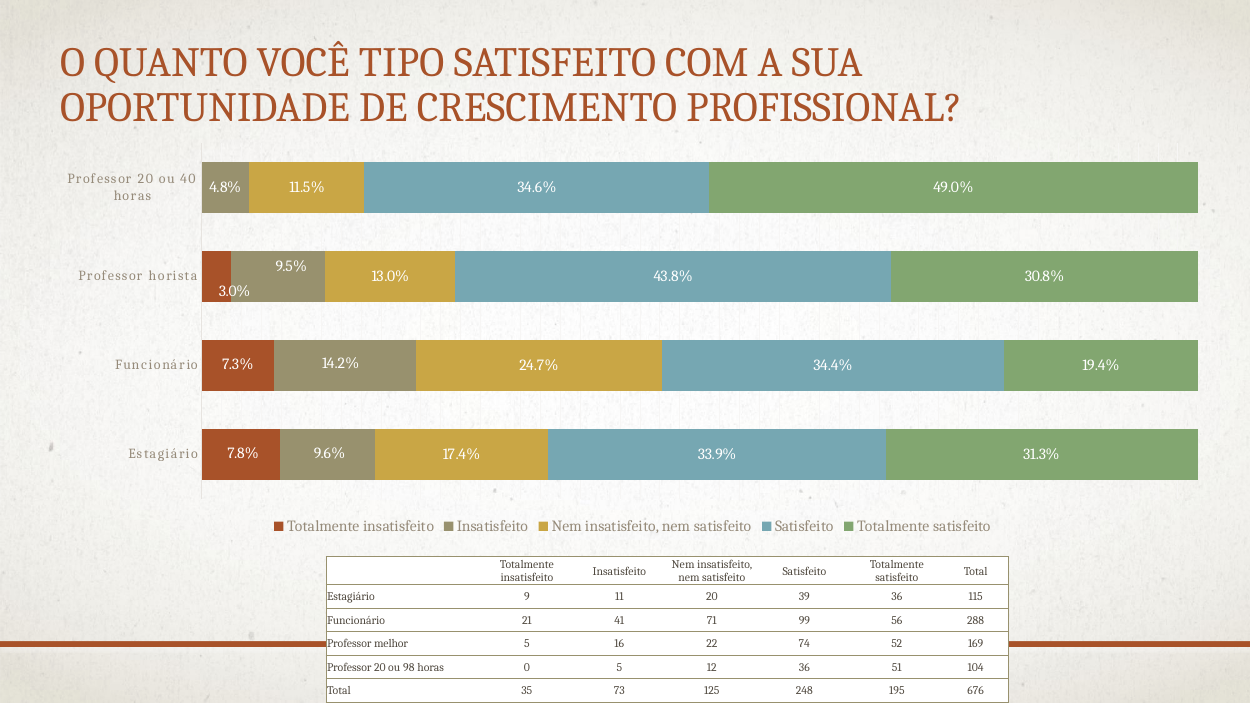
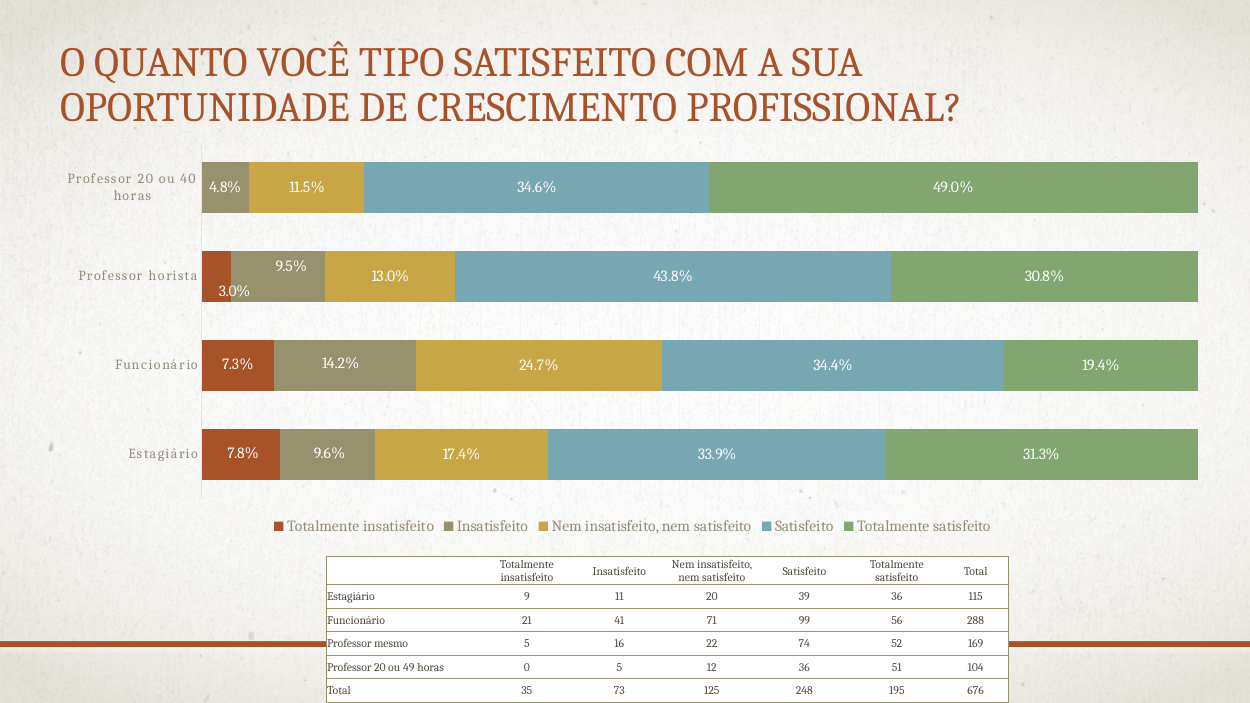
melhor: melhor -> mesmo
98: 98 -> 49
